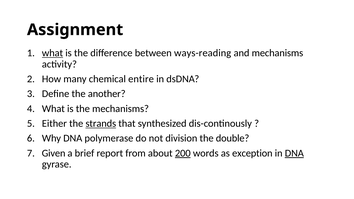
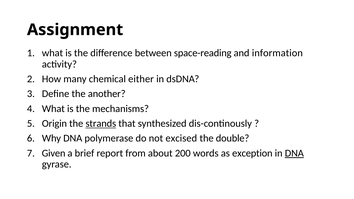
what at (52, 53) underline: present -> none
ways-reading: ways-reading -> space-reading
and mechanisms: mechanisms -> information
entire: entire -> either
Either: Either -> Origin
division: division -> excised
200 underline: present -> none
